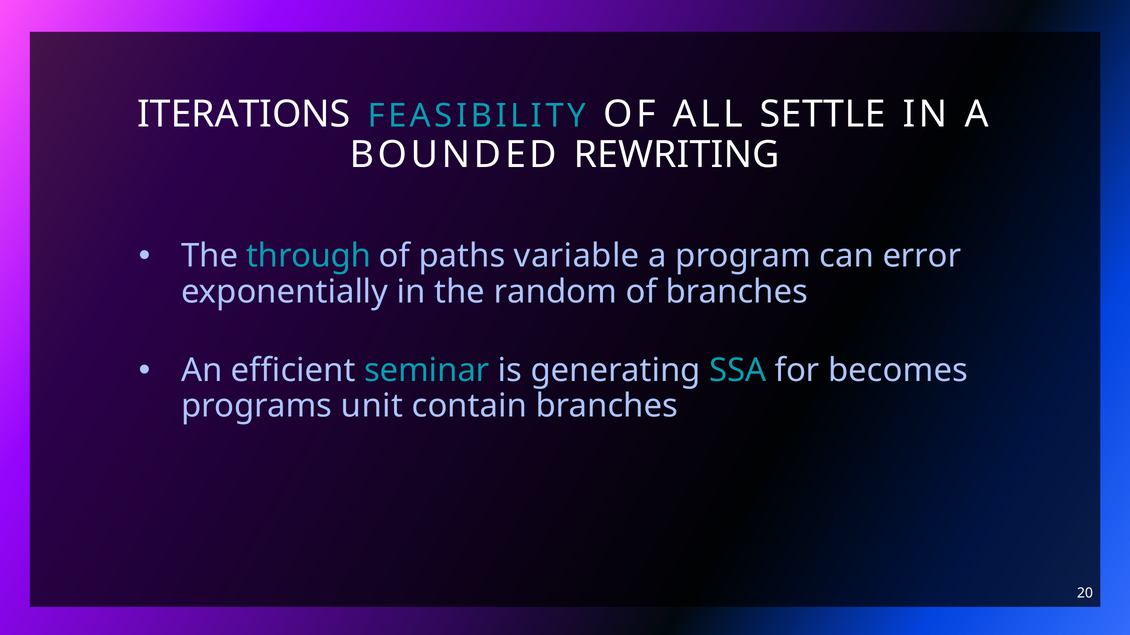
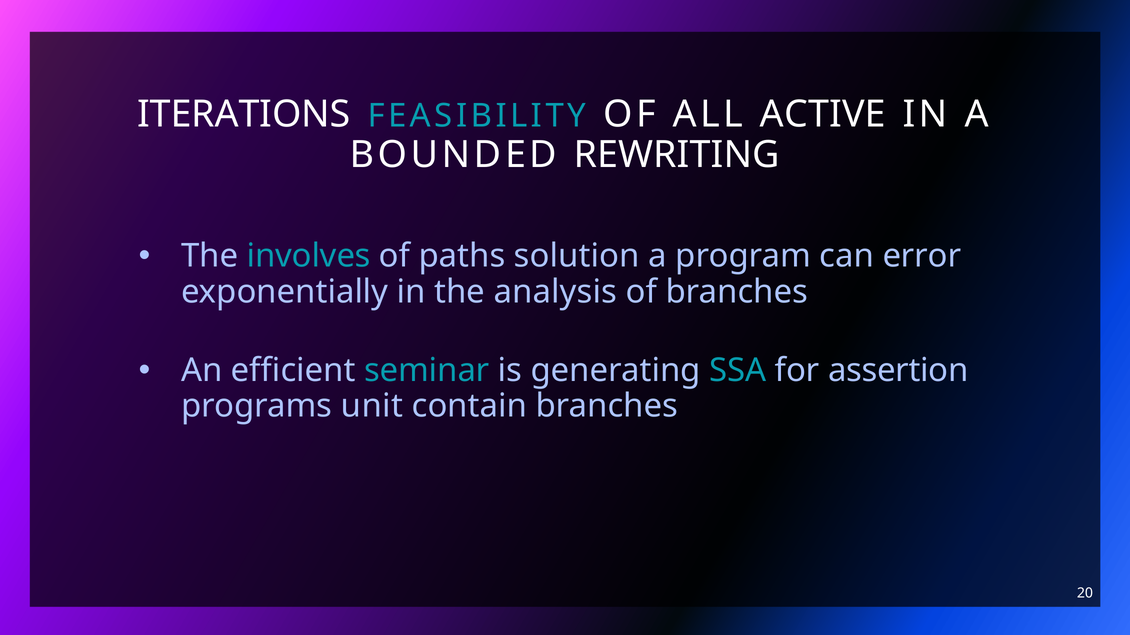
SETTLE: SETTLE -> ACTIVE
through: through -> involves
variable: variable -> solution
random: random -> analysis
becomes: becomes -> assertion
